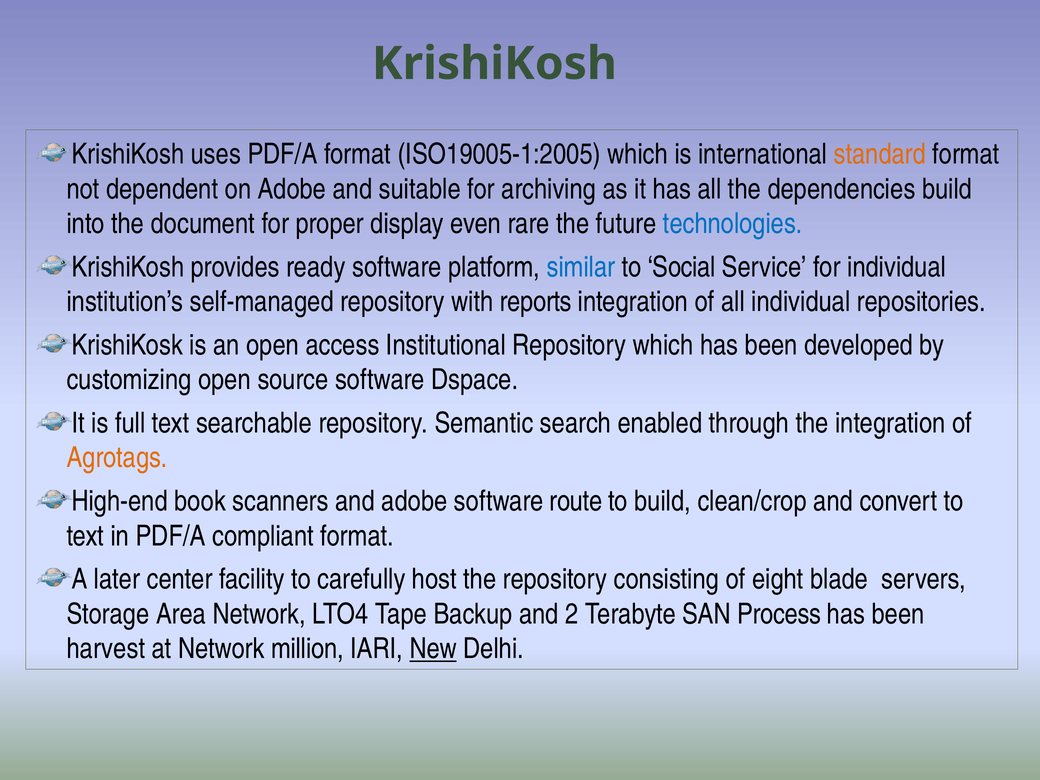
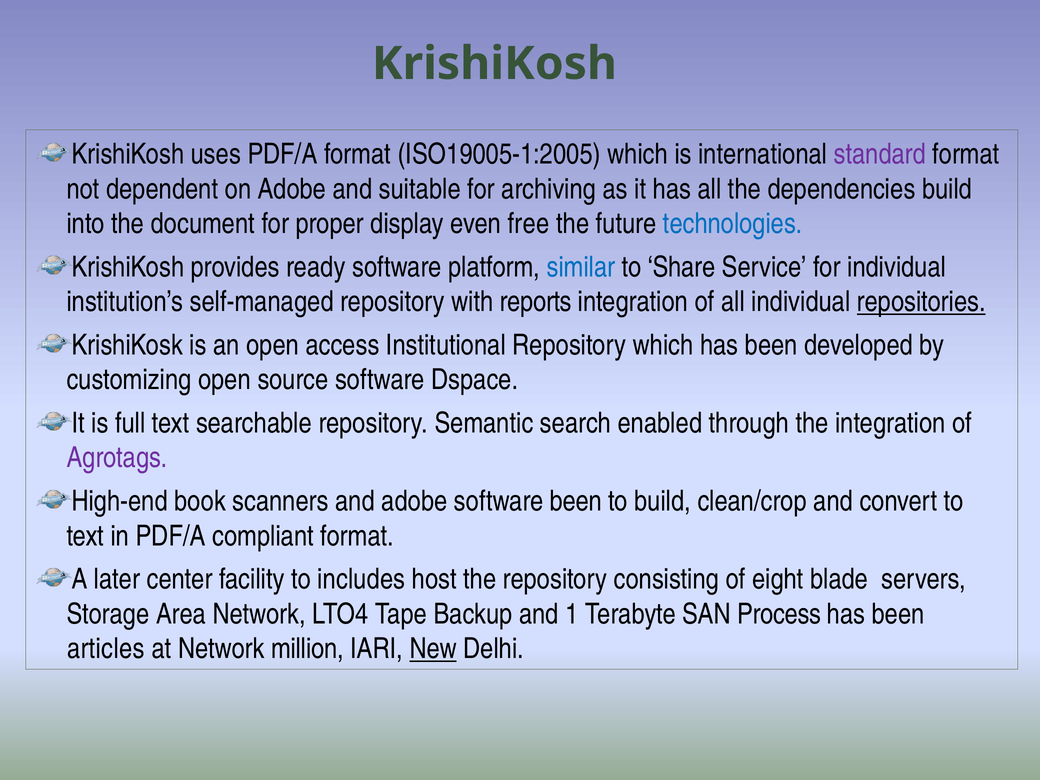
standard colour: orange -> purple
rare: rare -> free
Social: Social -> Share
repositories underline: none -> present
Agrotags colour: orange -> purple
software route: route -> been
carefully: carefully -> includes
2: 2 -> 1
harvest: harvest -> articles
